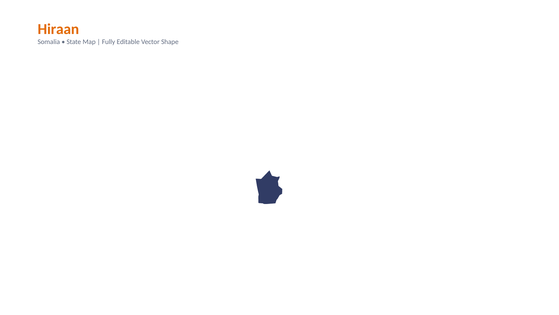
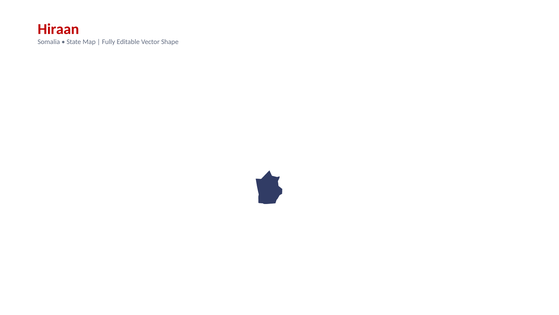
Hiraan colour: orange -> red
